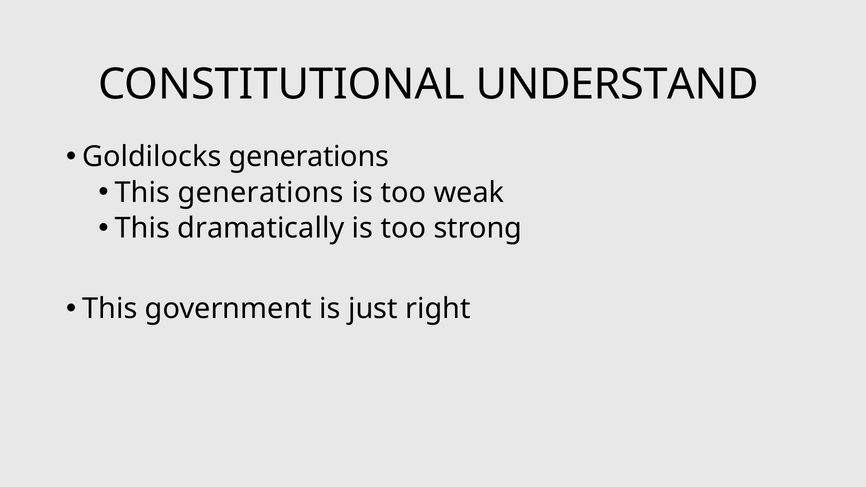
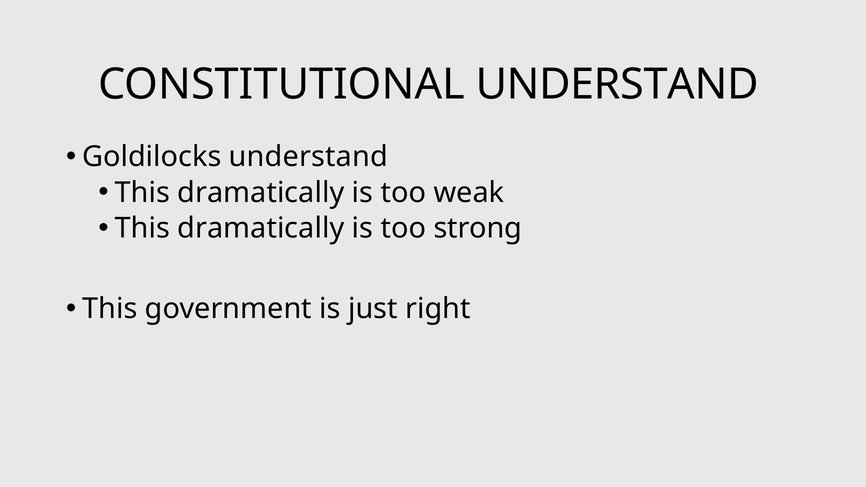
Goldilocks generations: generations -> understand
generations at (261, 193): generations -> dramatically
